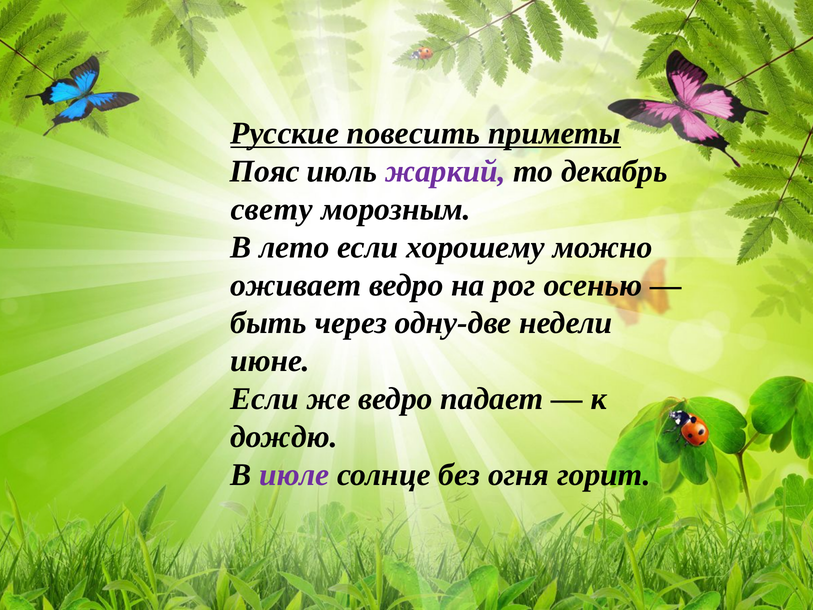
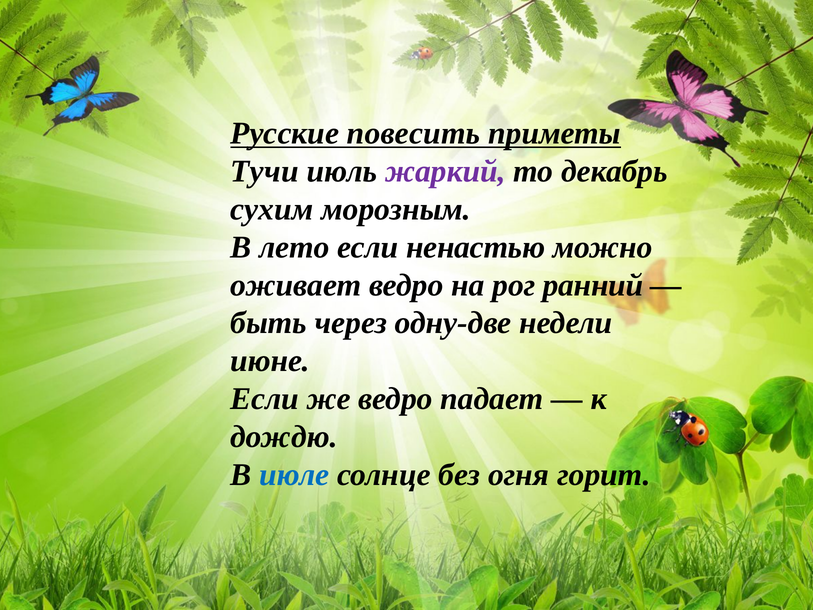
Пояс: Пояс -> Тучи
свету: свету -> сухим
хорошему: хорошему -> ненастью
осенью: осенью -> ранний
июле colour: purple -> blue
